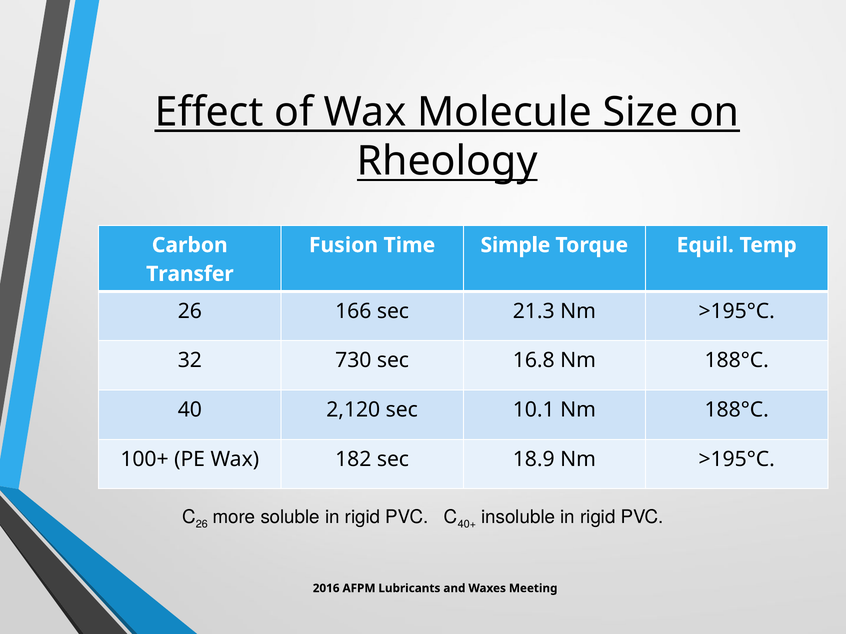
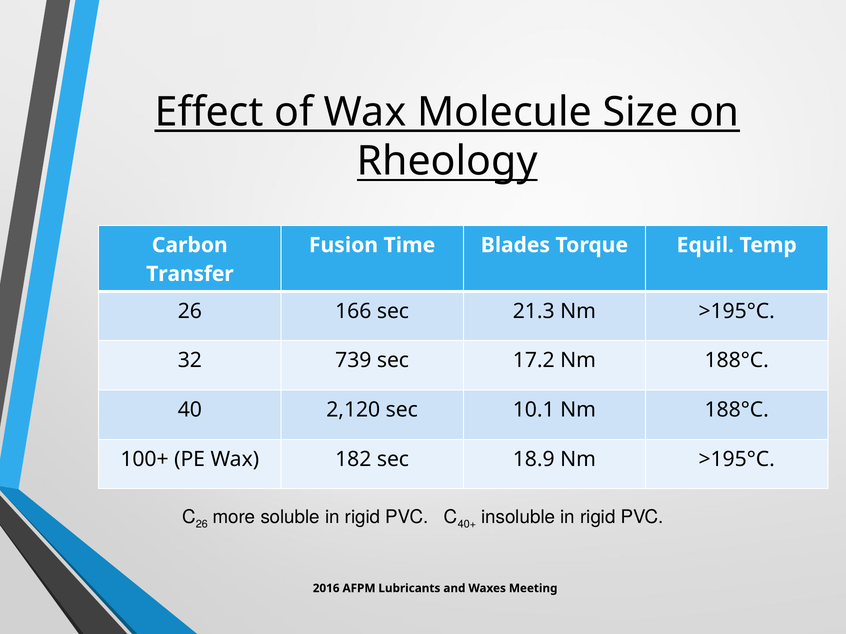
Simple: Simple -> Blades
730: 730 -> 739
16.8: 16.8 -> 17.2
